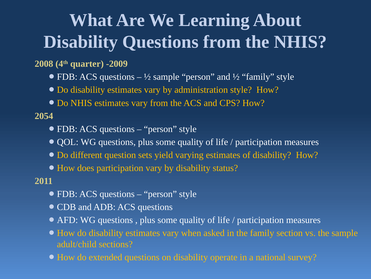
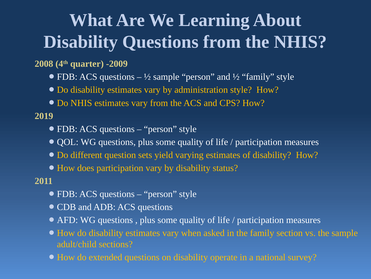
2054: 2054 -> 2019
